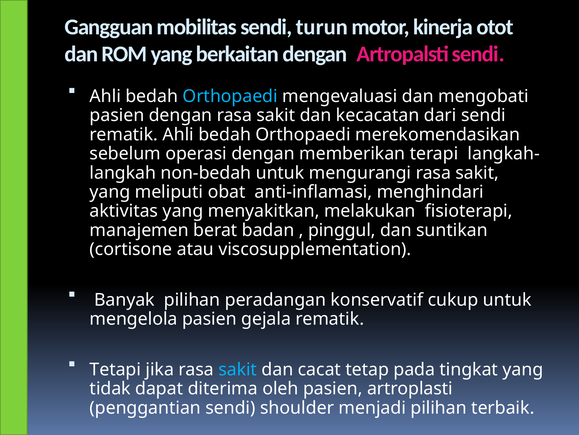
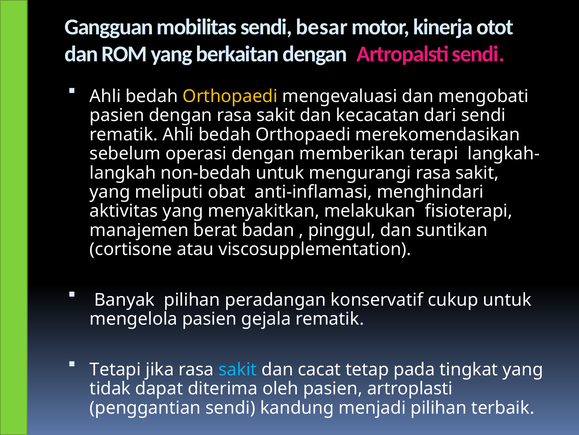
turun: turun -> besar
Orthopaedi at (230, 96) colour: light blue -> yellow
shoulder: shoulder -> kandung
